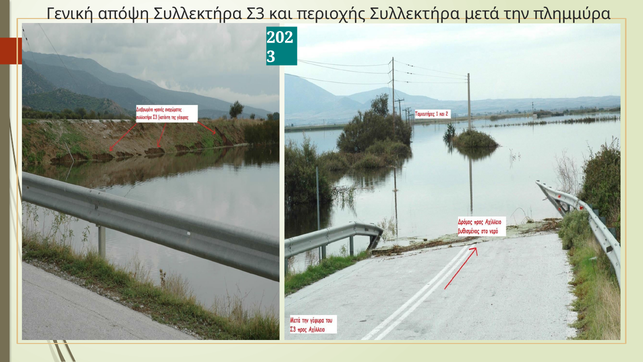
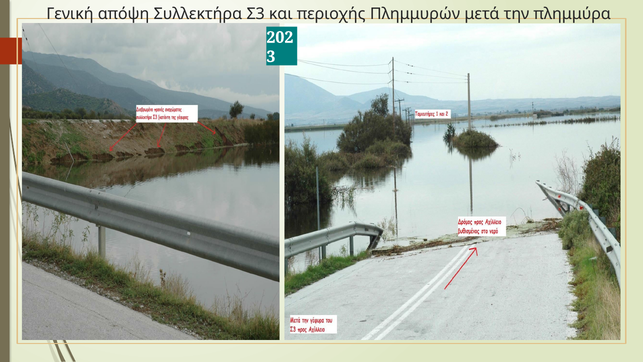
περιοχής Συλλεκτήρα: Συλλεκτήρα -> Πλημμυρών
